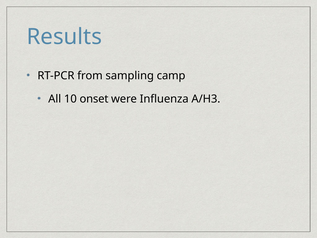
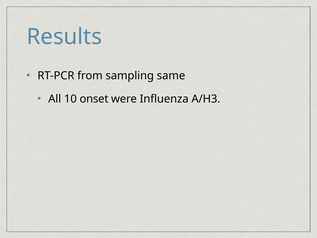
camp: camp -> same
